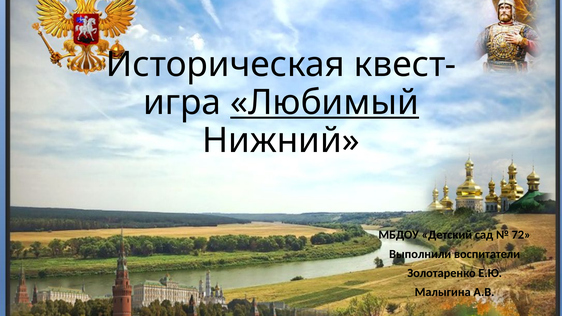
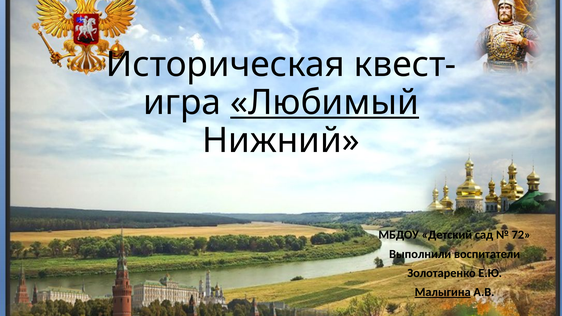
Малыгина underline: none -> present
